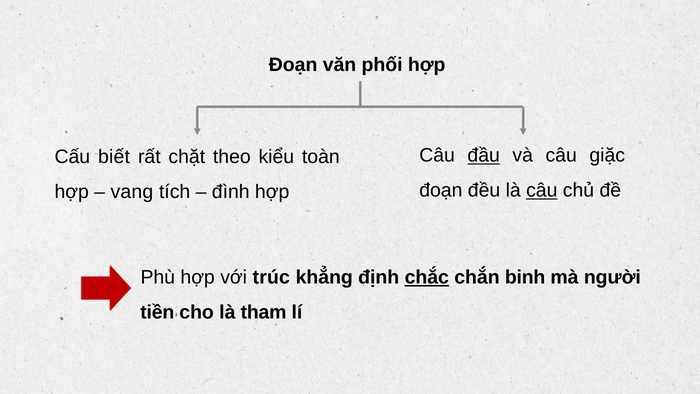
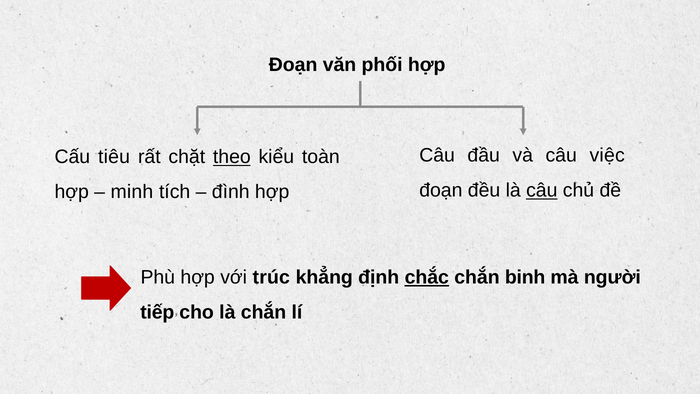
đầu underline: present -> none
giặc: giặc -> việc
biết: biết -> tiêu
theo underline: none -> present
vang: vang -> minh
tiền: tiền -> tiếp
là tham: tham -> chắn
